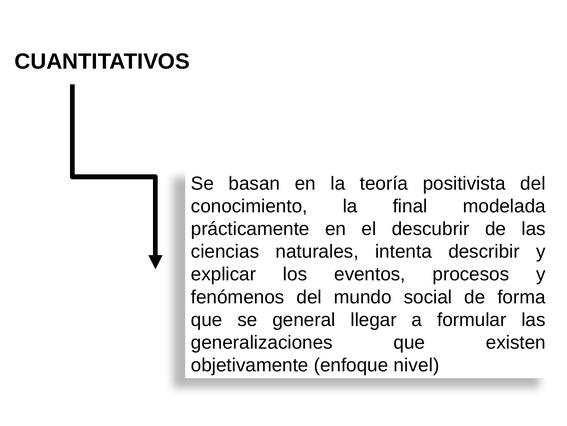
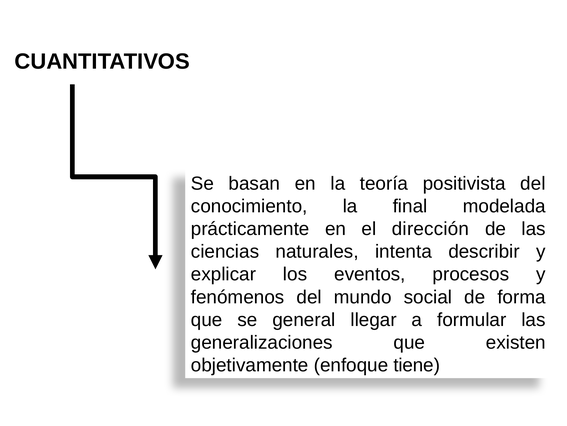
descubrir: descubrir -> dirección
nivel: nivel -> tiene
